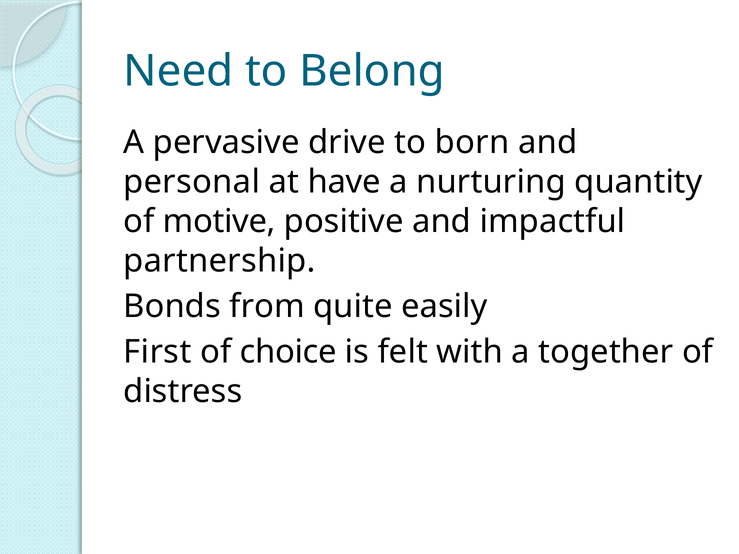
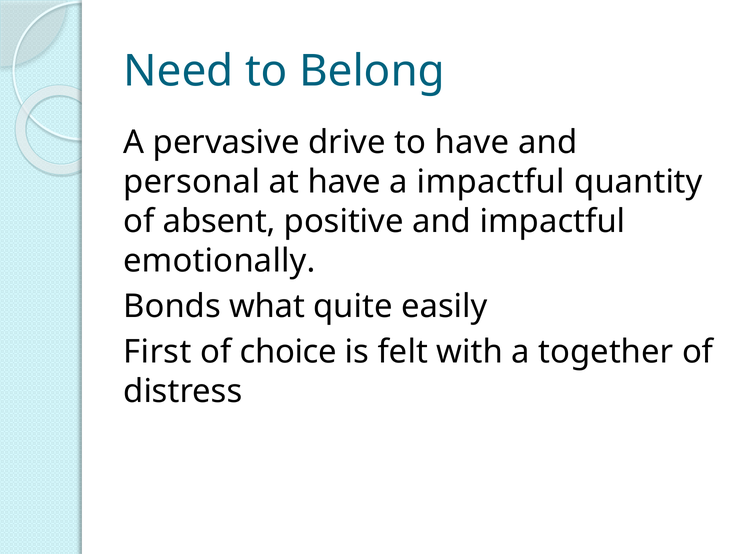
to born: born -> have
a nurturing: nurturing -> impactful
motive: motive -> absent
partnership: partnership -> emotionally
from: from -> what
